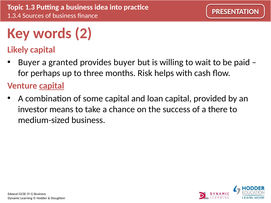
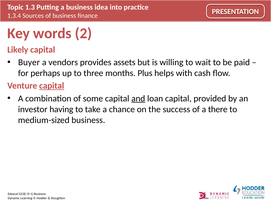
granted: granted -> vendors
provides buyer: buyer -> assets
Risk: Risk -> Plus
and underline: none -> present
means: means -> having
